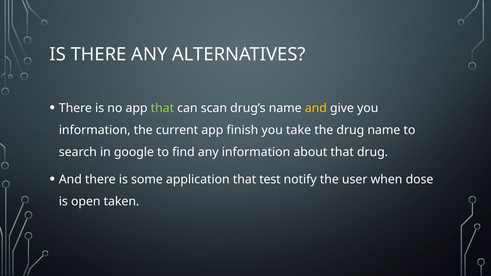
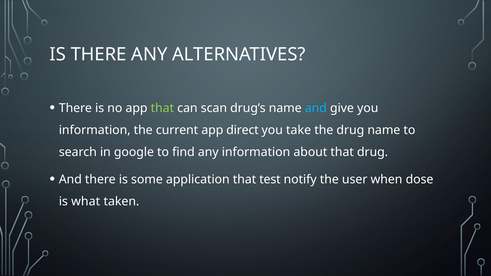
and at (316, 108) colour: yellow -> light blue
finish: finish -> direct
open: open -> what
